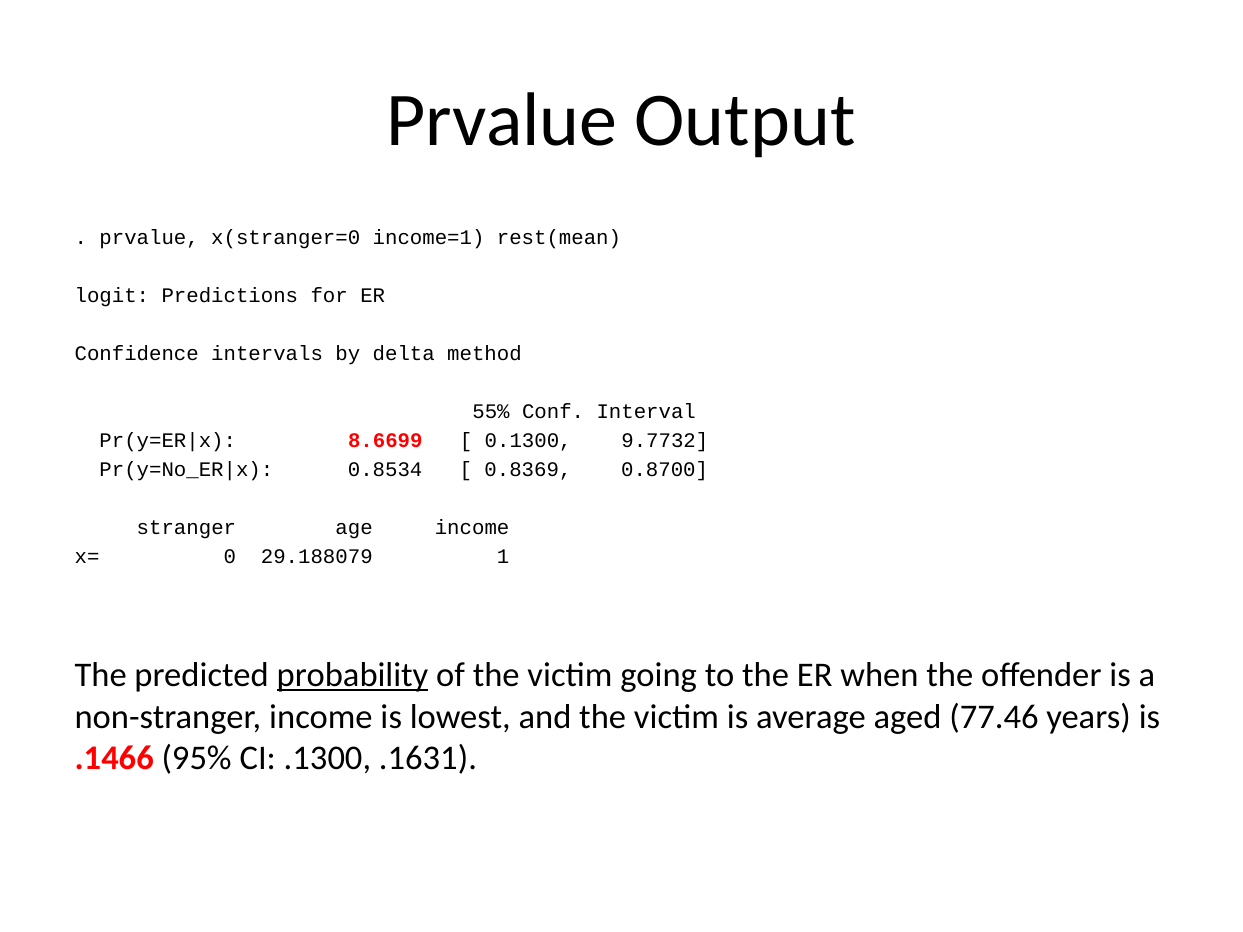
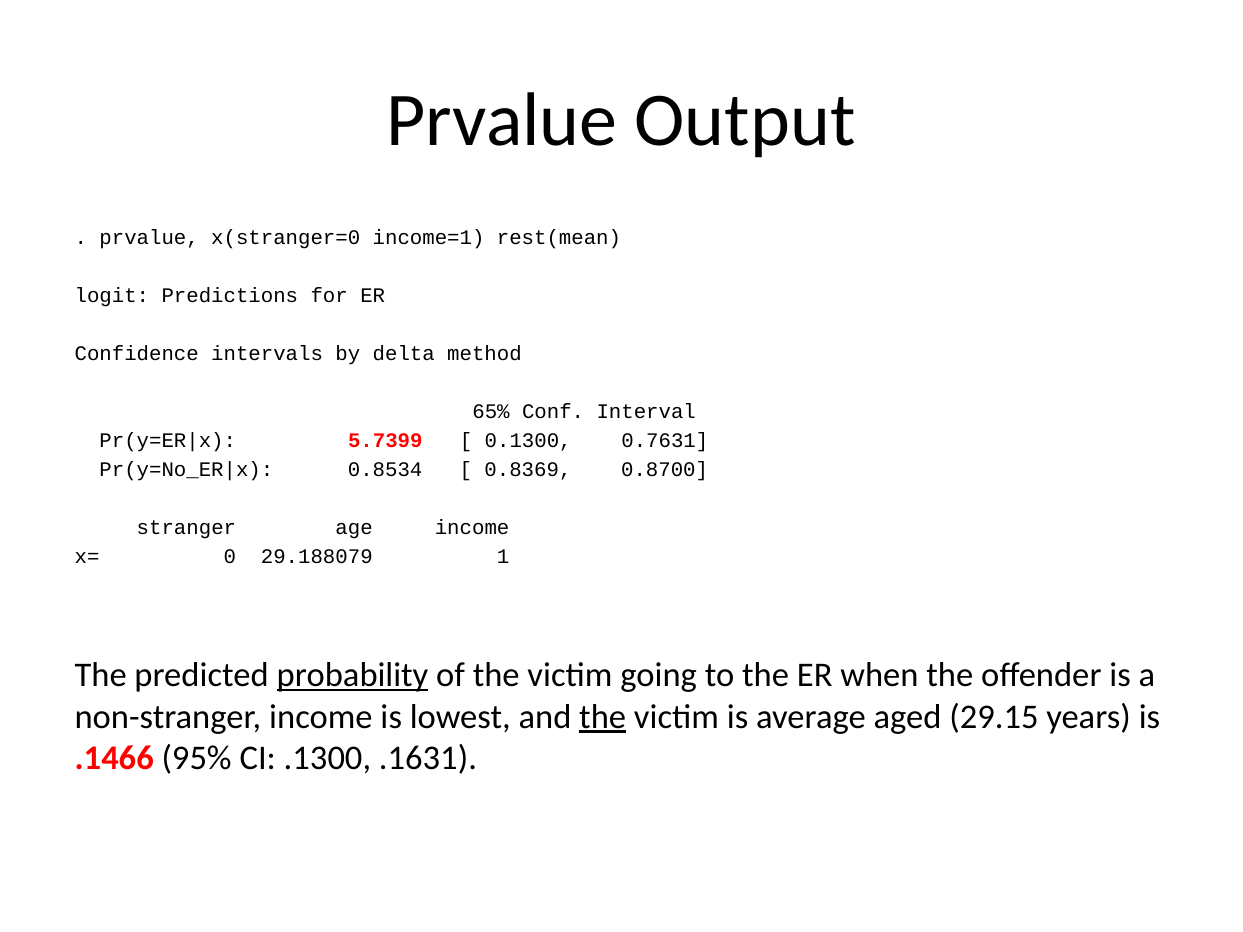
55%: 55% -> 65%
8.6699: 8.6699 -> 5.7399
9.7732: 9.7732 -> 0.7631
the at (603, 717) underline: none -> present
77.46: 77.46 -> 29.15
